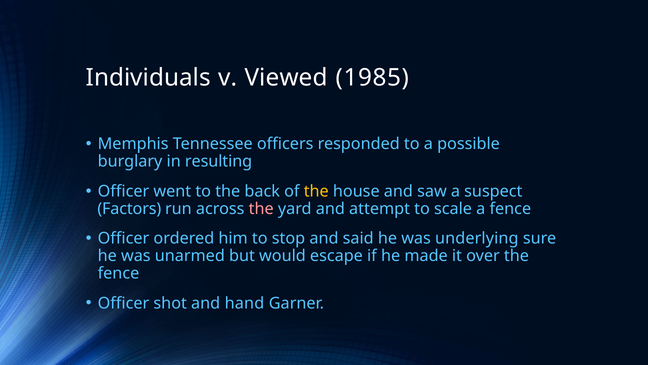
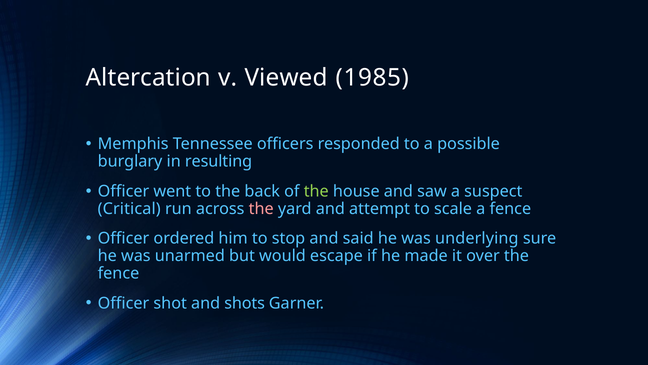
Individuals: Individuals -> Altercation
the at (316, 191) colour: yellow -> light green
Factors: Factors -> Critical
hand: hand -> shots
